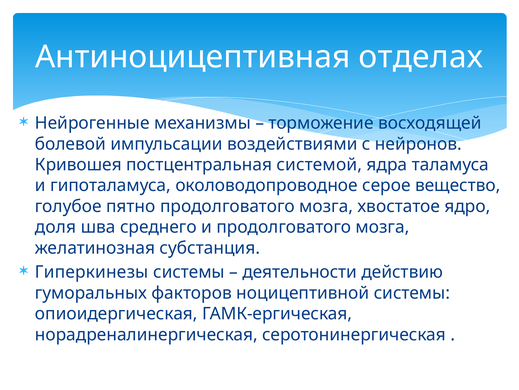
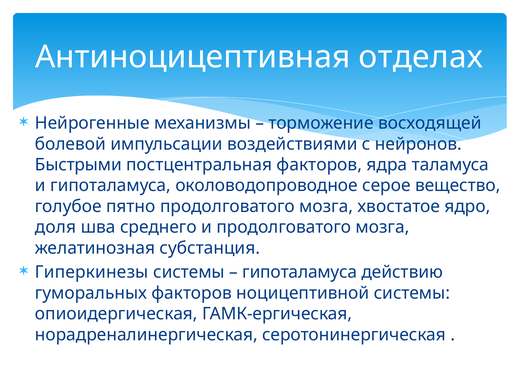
Кривошея: Кривошея -> Быстрыми
постцентральная системой: системой -> факторов
деятельности at (300, 272): деятельности -> гипоталамуса
